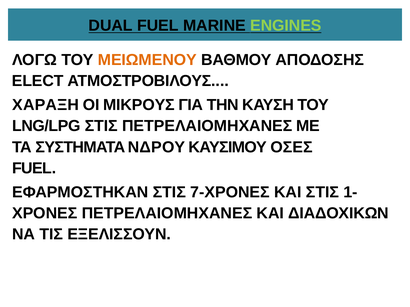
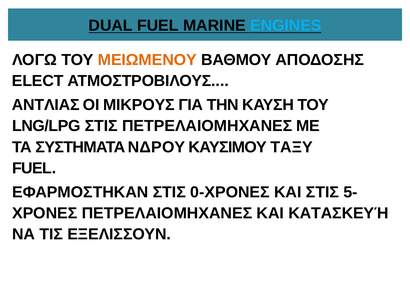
ENGINES colour: light green -> light blue
ΧΑΡΑΞΗ: ΧΑΡΑΞΗ -> ΑΝΤΛΙΑΣ
ΟΣΕΣ: ΟΣΕΣ -> ΤΑΞΥ
7-ΧΡΟΝΕΣ: 7-ΧΡΟΝΕΣ -> 0-ΧΡΟΝΕΣ
1-: 1- -> 5-
ΔΙΑΔΟΧΙΚΩΝ: ΔΙΑΔΟΧΙΚΩΝ -> ΚΑΤΑΣΚΕΥΉ
